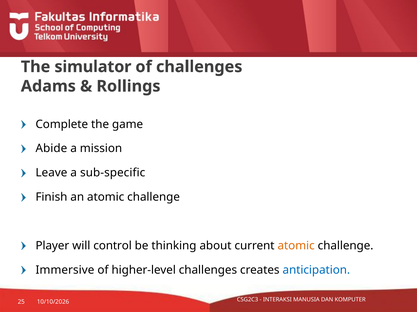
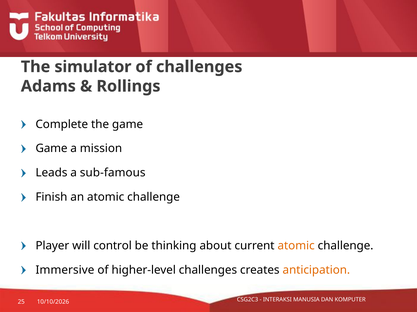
Abide at (51, 149): Abide -> Game
Leave: Leave -> Leads
sub-specific: sub-specific -> sub-famous
anticipation colour: blue -> orange
